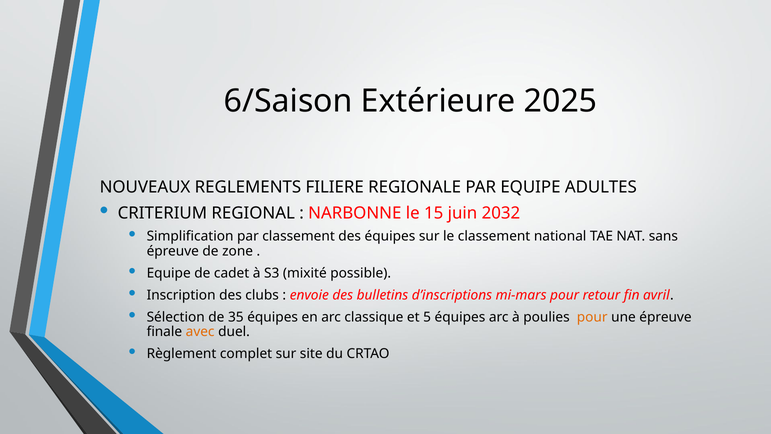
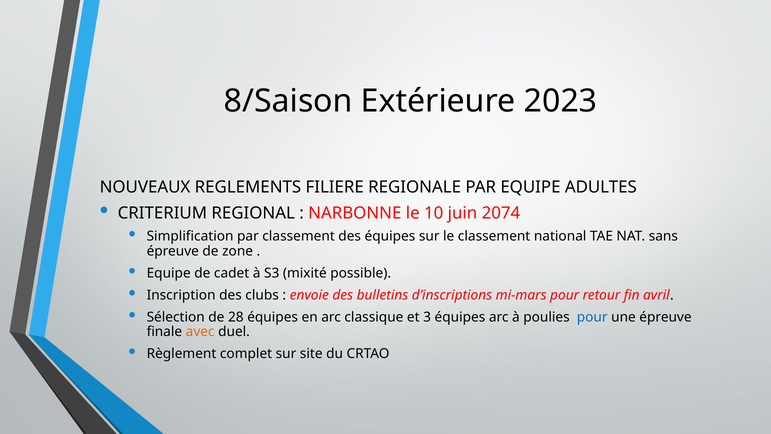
6/Saison: 6/Saison -> 8/Saison
2025: 2025 -> 2023
15: 15 -> 10
2032: 2032 -> 2074
35: 35 -> 28
5: 5 -> 3
pour at (592, 317) colour: orange -> blue
